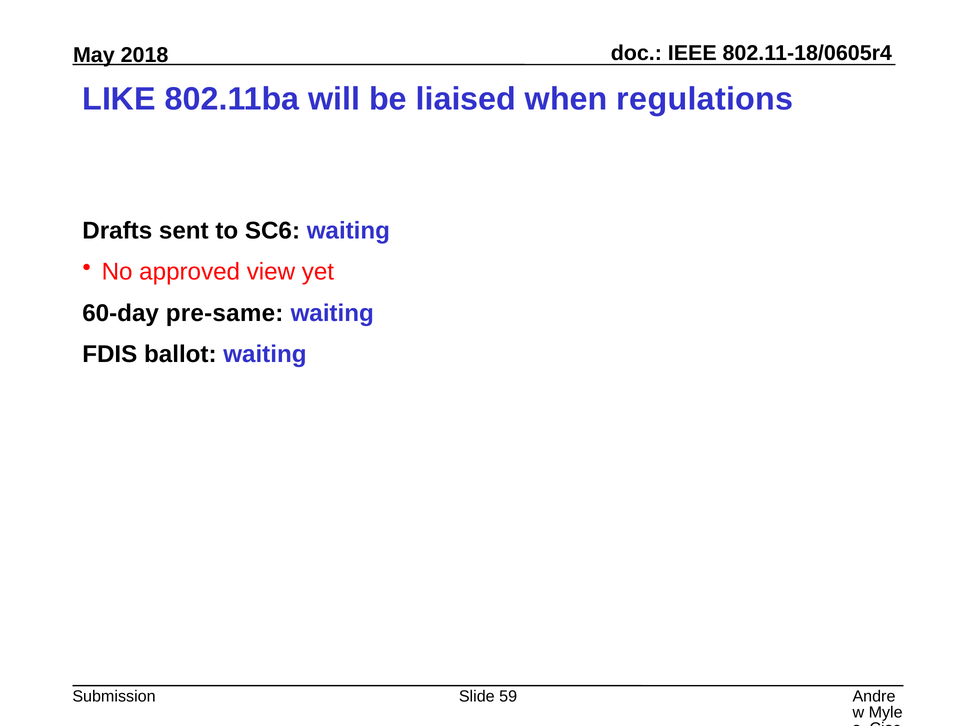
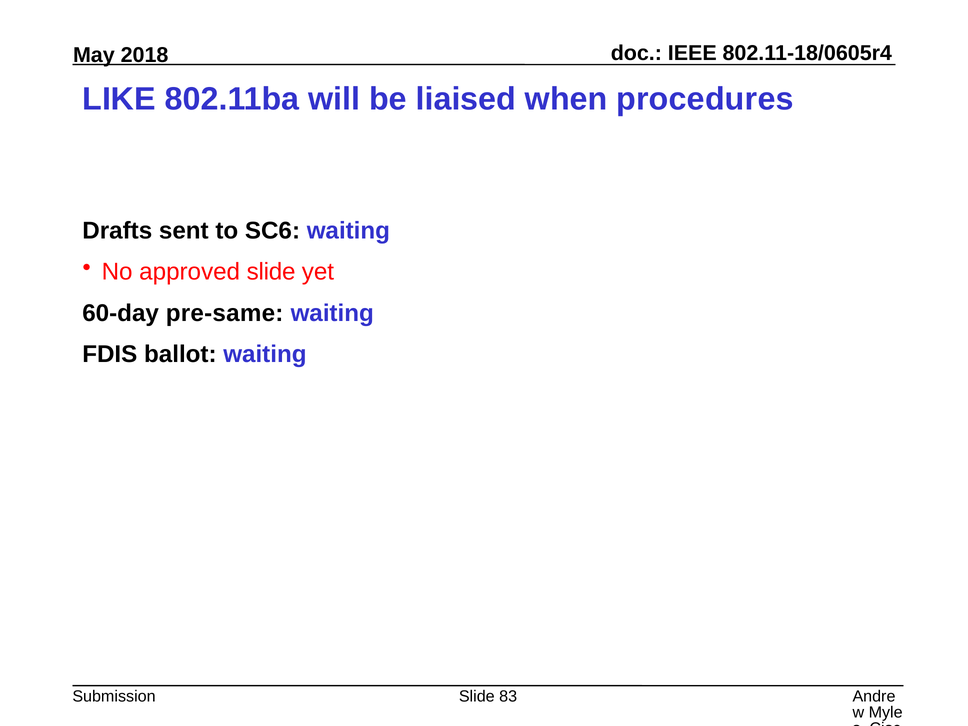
regulations: regulations -> procedures
approved view: view -> slide
59: 59 -> 83
